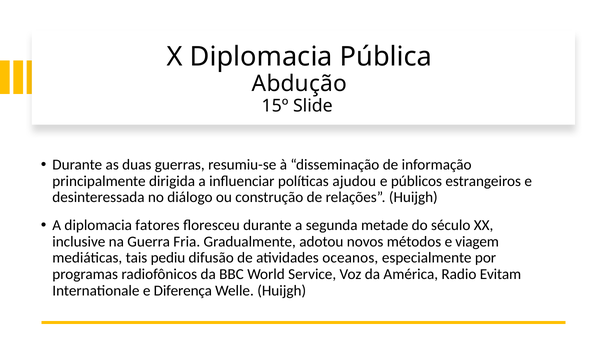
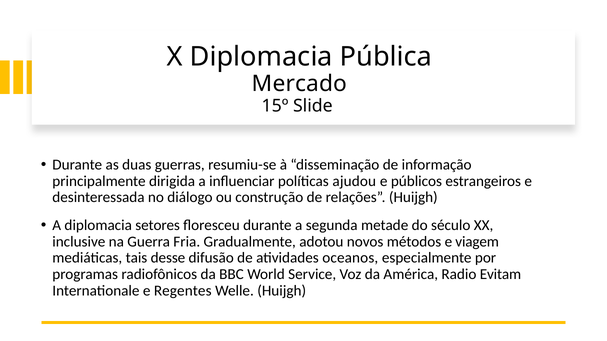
Abdução: Abdução -> Mercado
fatores: fatores -> setores
pediu: pediu -> desse
Diferença: Diferença -> Regentes
